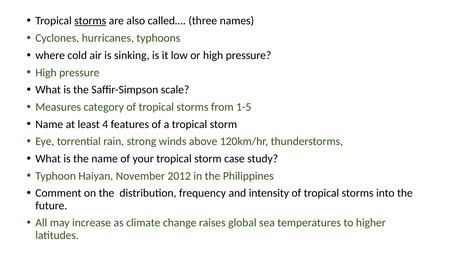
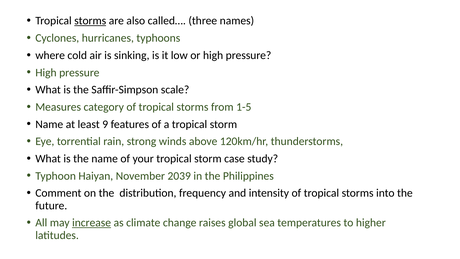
4: 4 -> 9
2012: 2012 -> 2039
increase underline: none -> present
